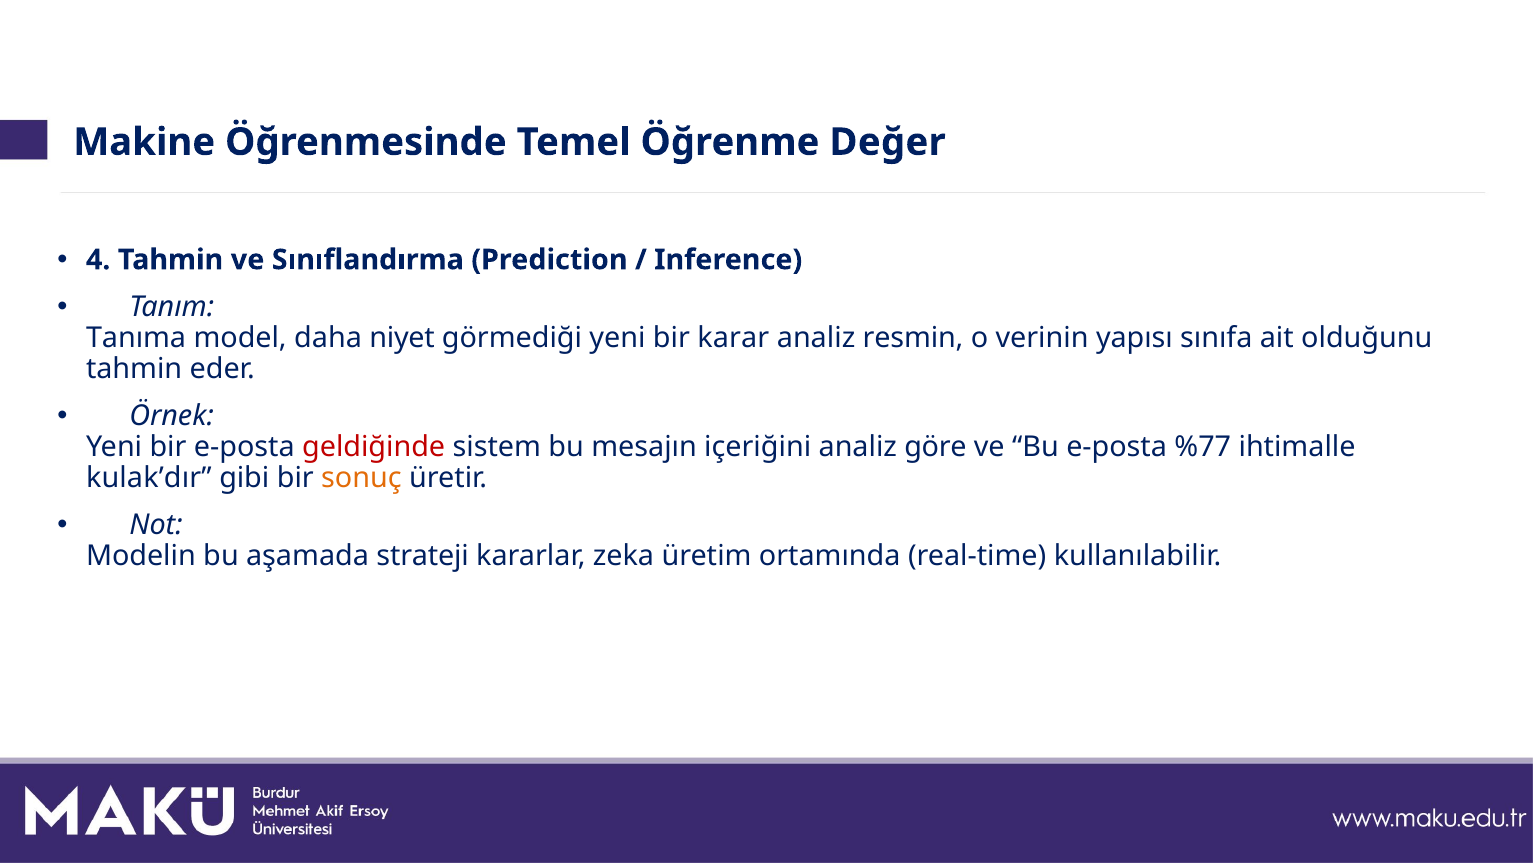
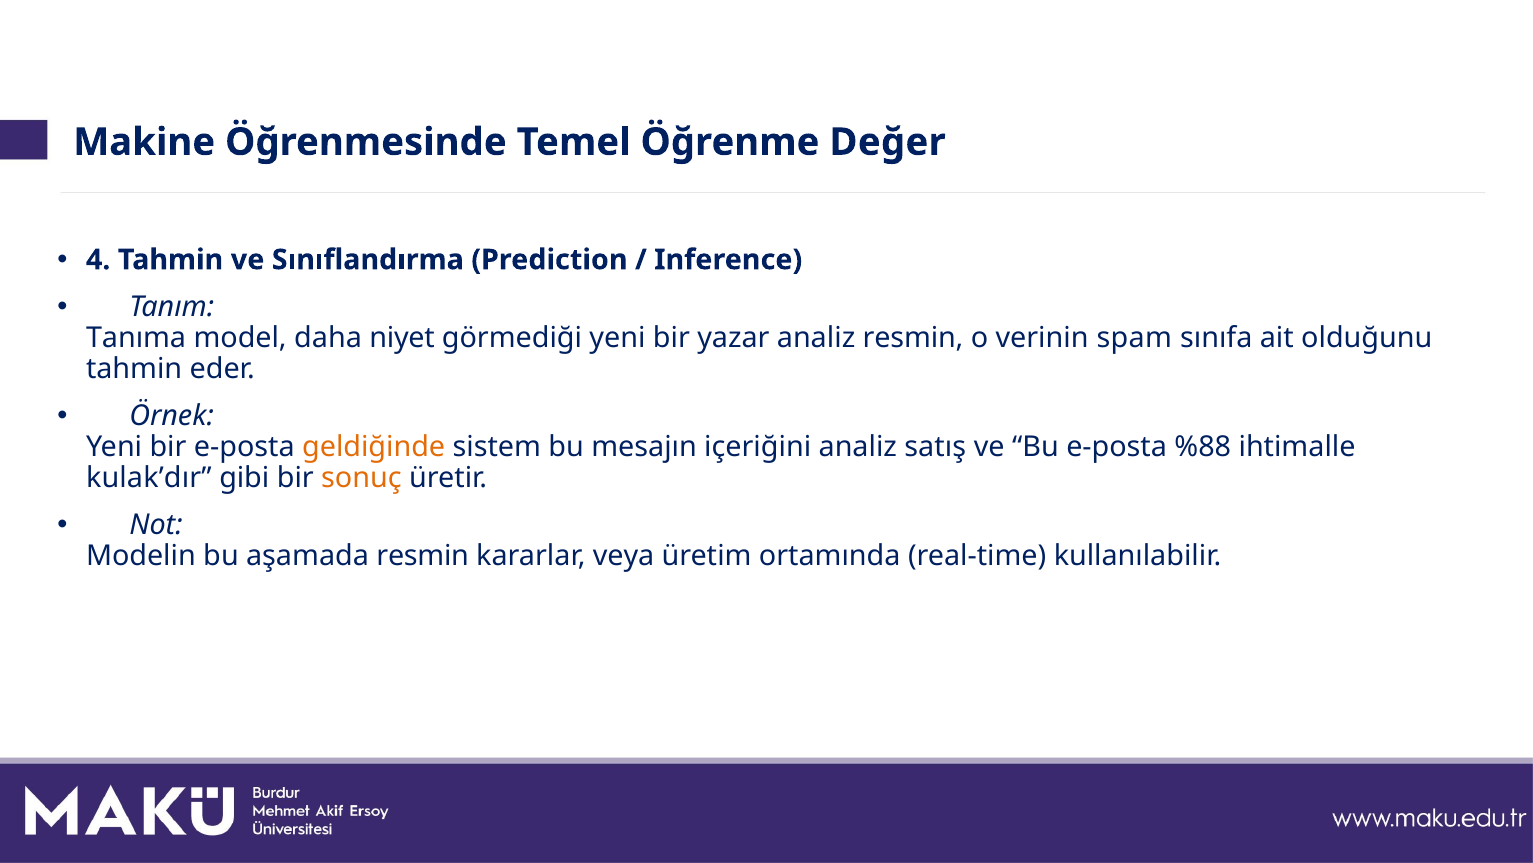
karar: karar -> yazar
yapısı: yapısı -> spam
geldiğinde colour: red -> orange
göre: göre -> satış
%77: %77 -> %88
aşamada strateji: strateji -> resmin
zeka: zeka -> veya
